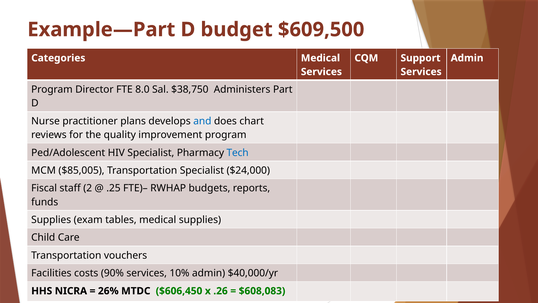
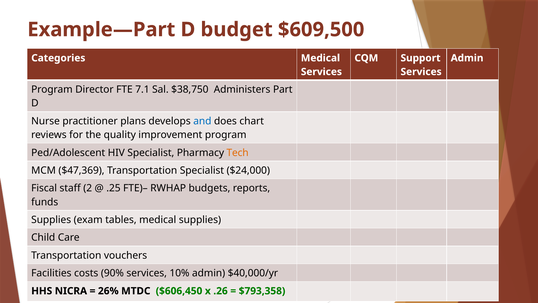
8.0: 8.0 -> 7.1
Tech colour: blue -> orange
$85,005: $85,005 -> $47,369
$608,083: $608,083 -> $793,358
